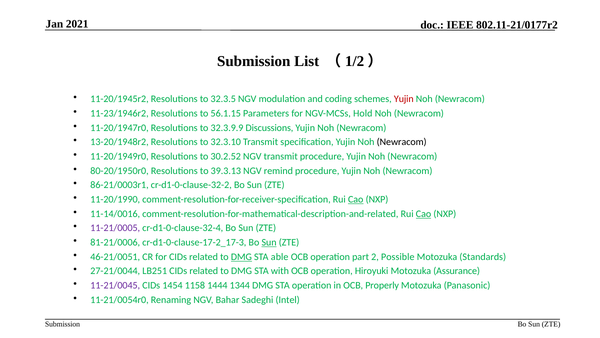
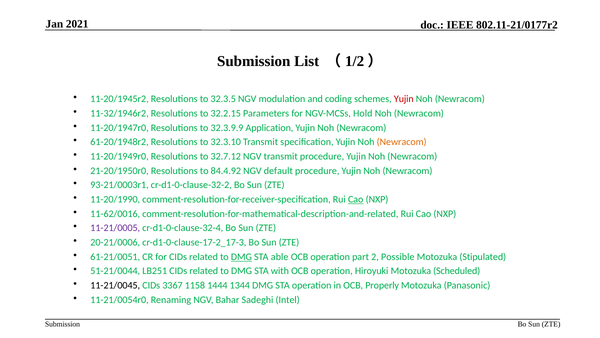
11-23/1946r2: 11-23/1946r2 -> 11-32/1946r2
56.1.15: 56.1.15 -> 32.2.15
Discussions: Discussions -> Application
13-20/1948r2: 13-20/1948r2 -> 61-20/1948r2
Newracom at (402, 142) colour: black -> orange
30.2.52: 30.2.52 -> 32.7.12
80-20/1950r0: 80-20/1950r0 -> 21-20/1950r0
39.3.13: 39.3.13 -> 84.4.92
remind: remind -> default
86-21/0003r1: 86-21/0003r1 -> 93-21/0003r1
11-14/0016: 11-14/0016 -> 11-62/0016
Cao at (424, 214) underline: present -> none
81-21/0006: 81-21/0006 -> 20-21/0006
Sun at (269, 242) underline: present -> none
46-21/0051: 46-21/0051 -> 61-21/0051
Standards: Standards -> Stipulated
27-21/0044: 27-21/0044 -> 51-21/0044
Assurance: Assurance -> Scheduled
11-21/0045 colour: purple -> black
1454: 1454 -> 3367
